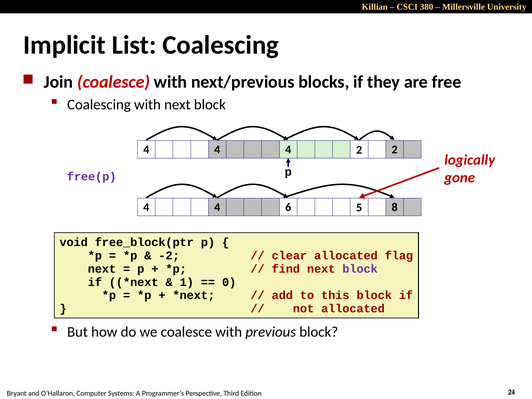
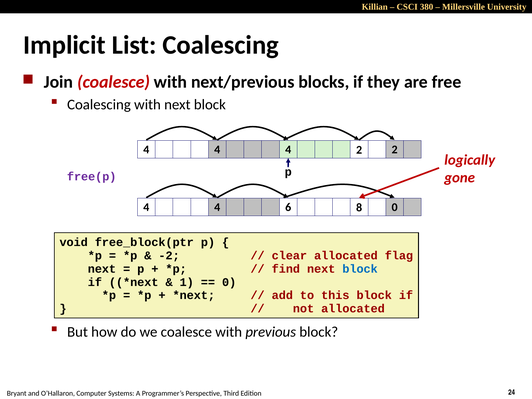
5: 5 -> 8
4 8: 8 -> 0
block at (360, 269) colour: purple -> blue
